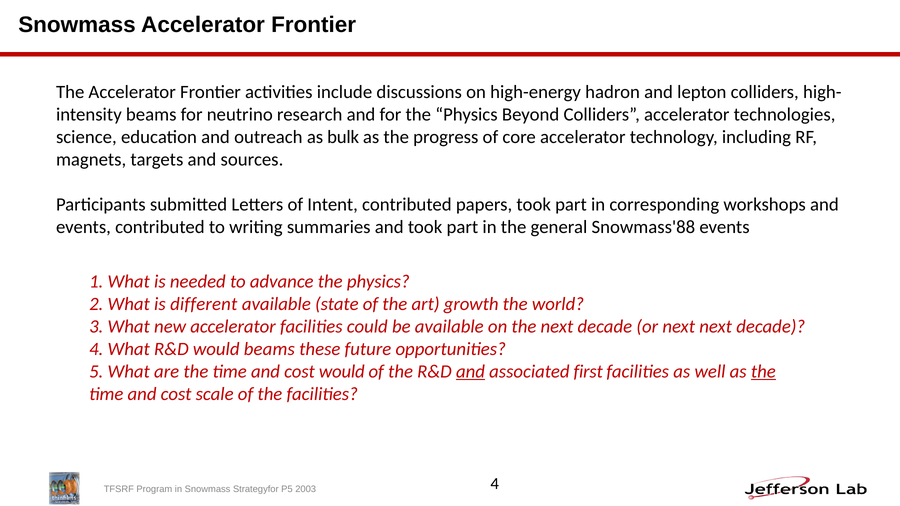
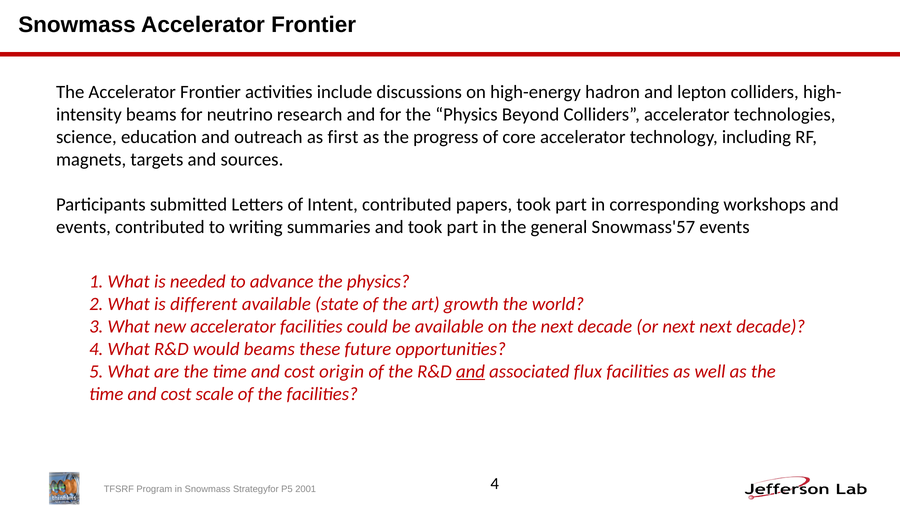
bulk: bulk -> first
Snowmass'88: Snowmass'88 -> Snowmass'57
cost would: would -> origin
first: first -> flux
the at (763, 372) underline: present -> none
2003: 2003 -> 2001
